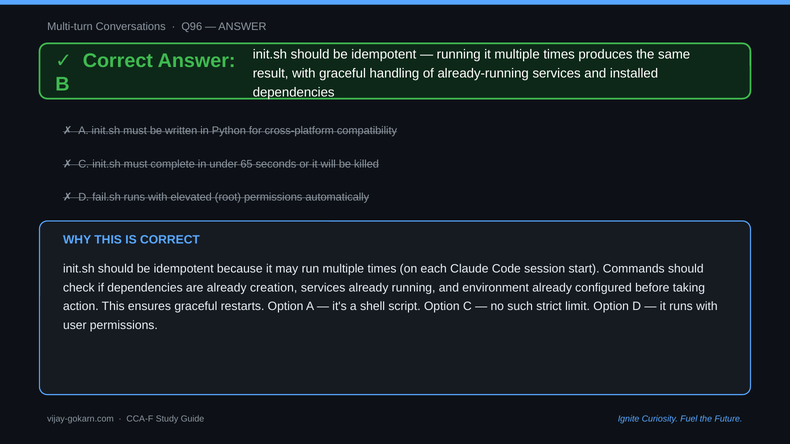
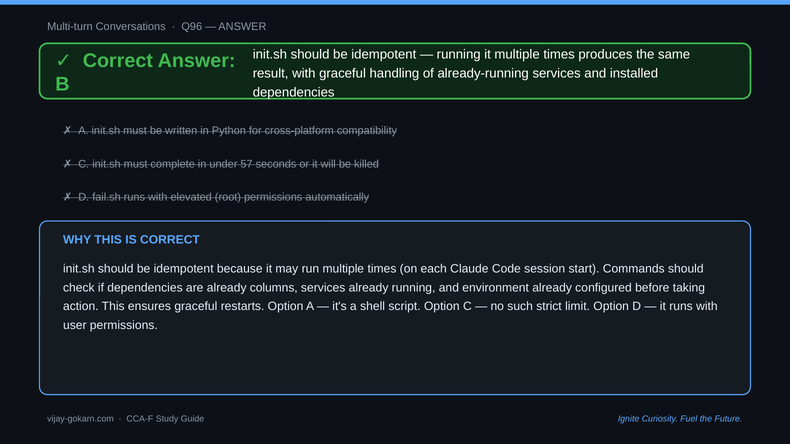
65: 65 -> 57
creation: creation -> columns
